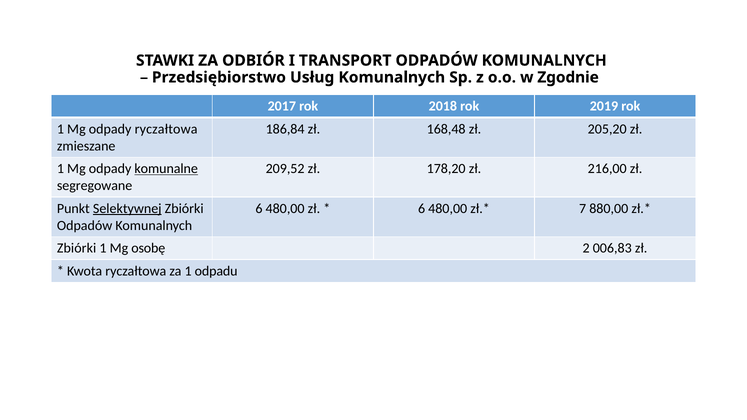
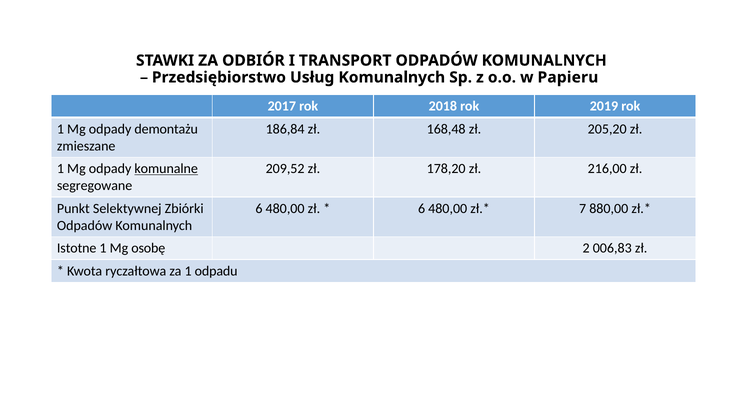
Zgodnie: Zgodnie -> Papieru
odpady ryczałtowa: ryczałtowa -> demontażu
Selektywnej underline: present -> none
Zbiórki at (77, 248): Zbiórki -> Istotne
